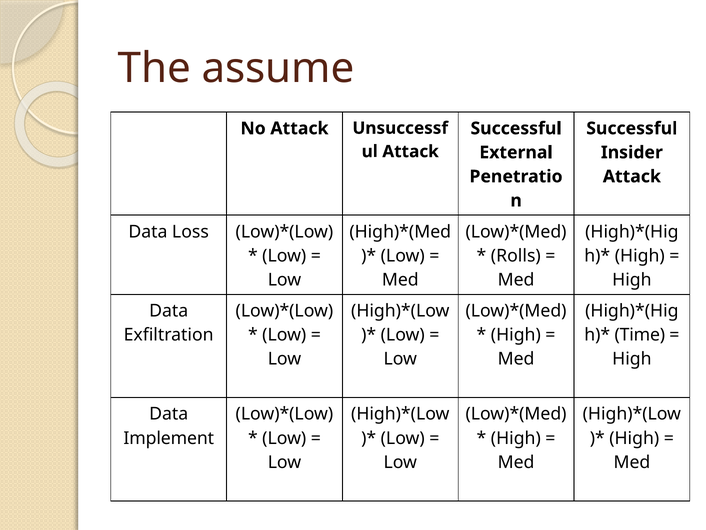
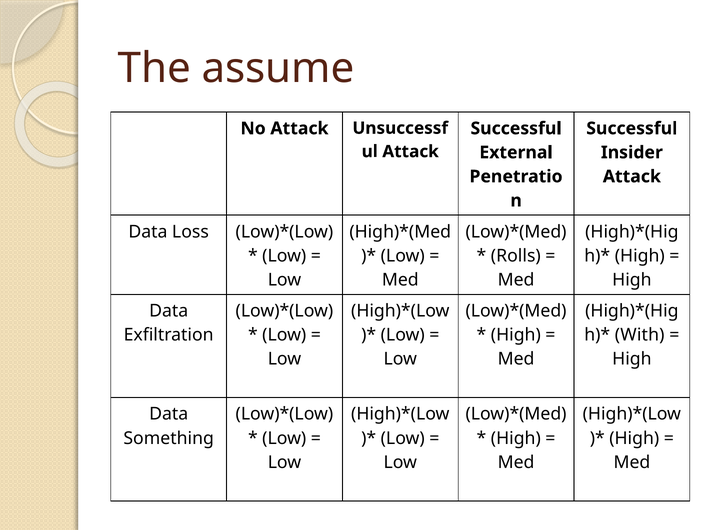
Time: Time -> With
Implement: Implement -> Something
